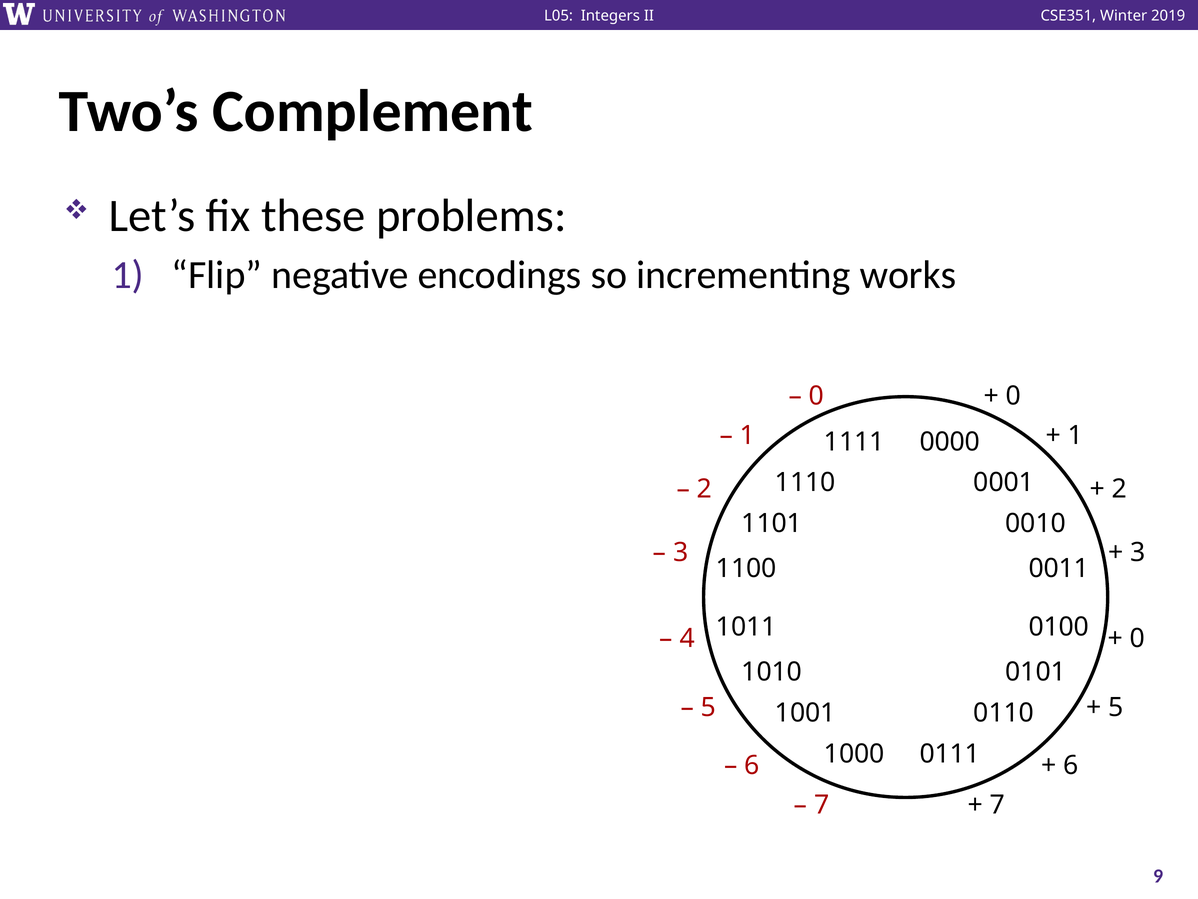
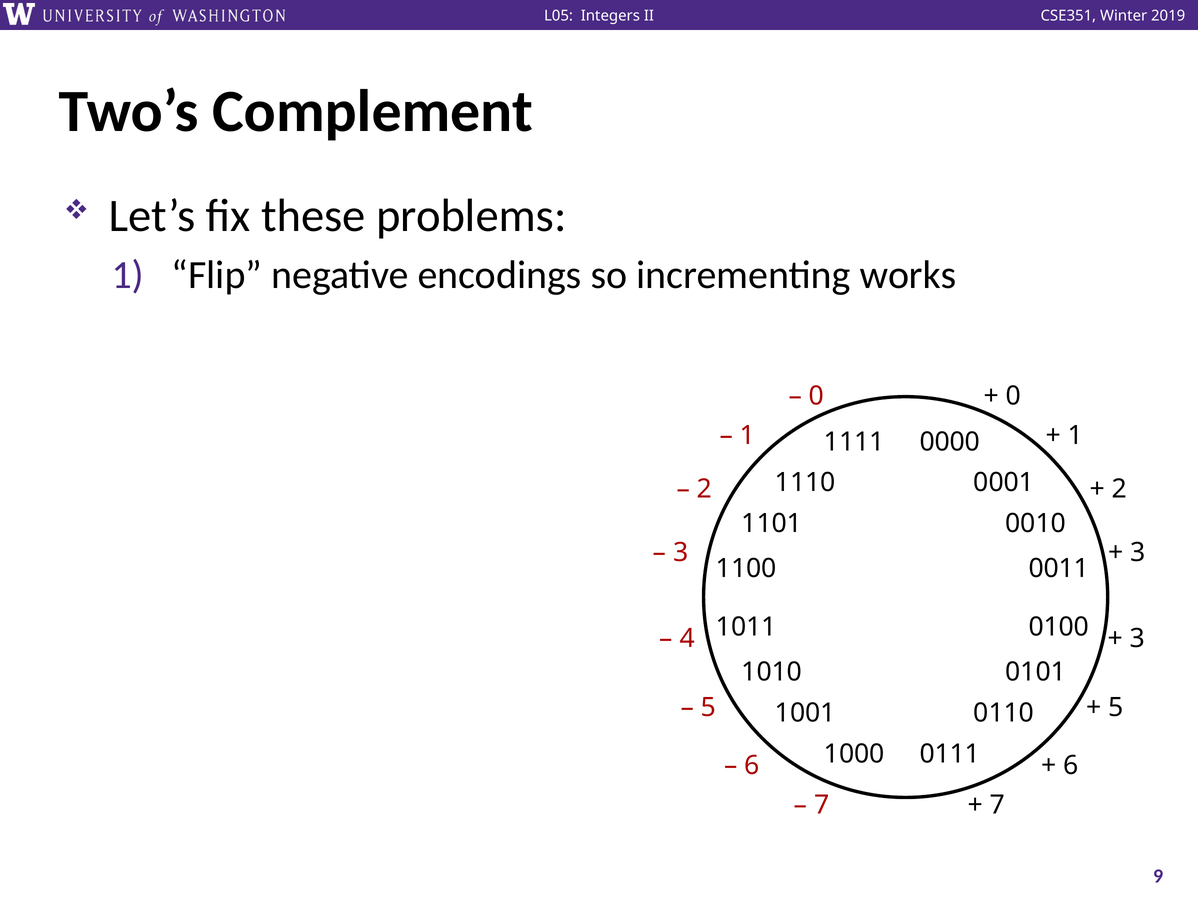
0 at (1137, 638): 0 -> 3
